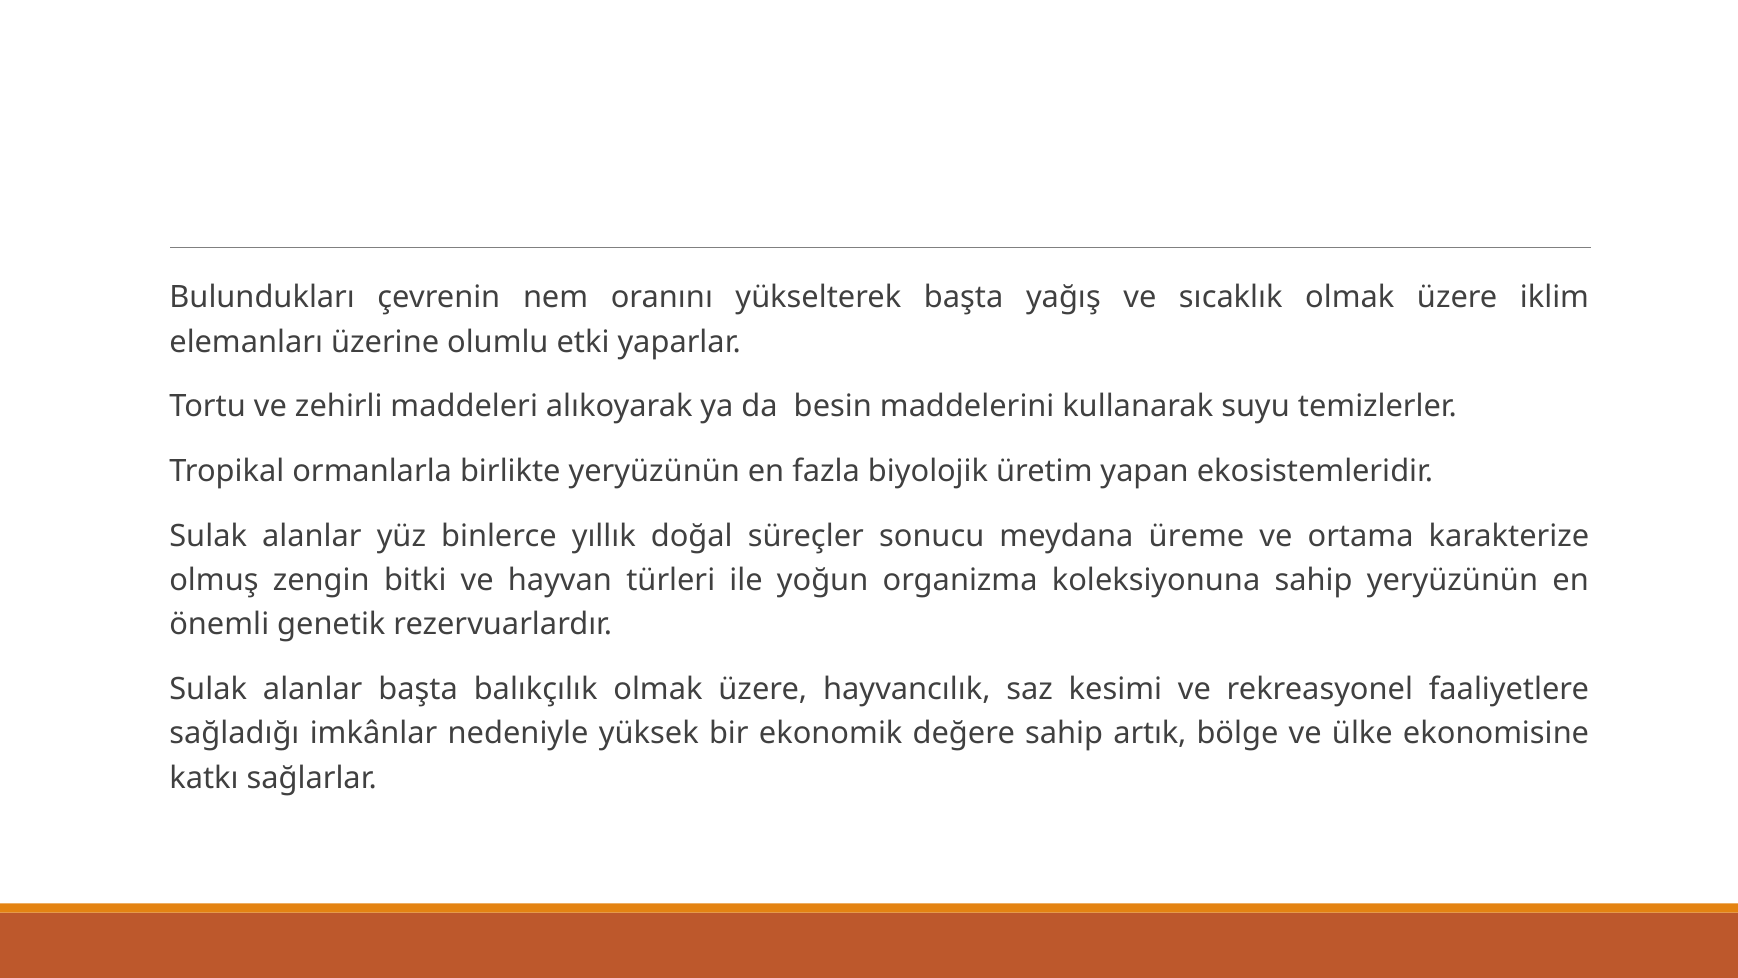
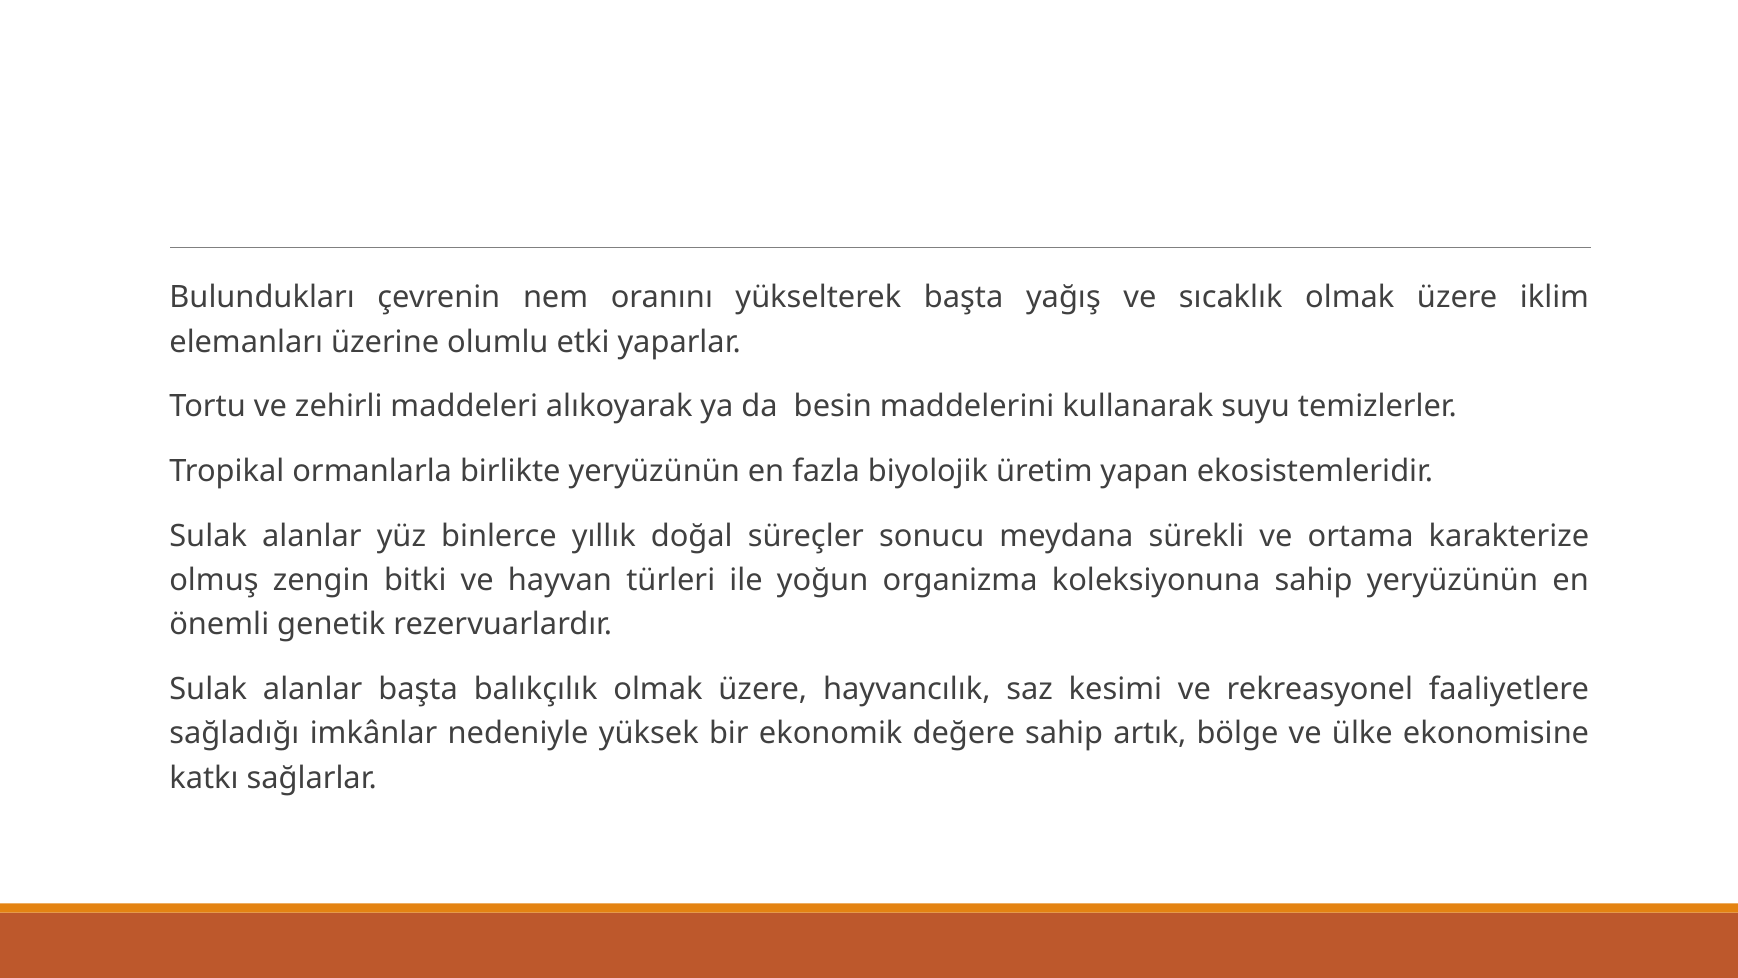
üreme: üreme -> sürekli
